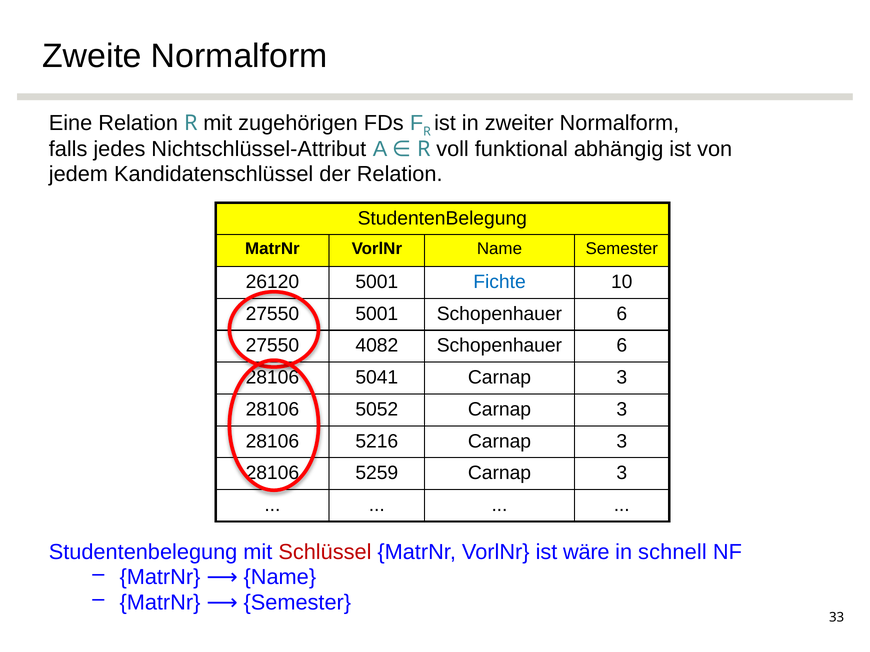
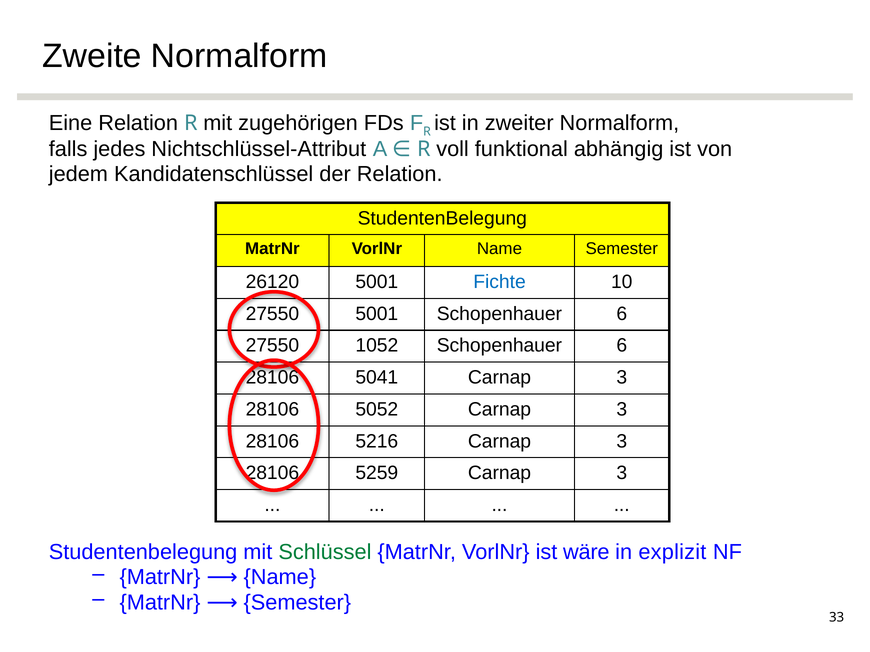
4082: 4082 -> 1052
Schlüssel colour: red -> green
schnell: schnell -> explizit
